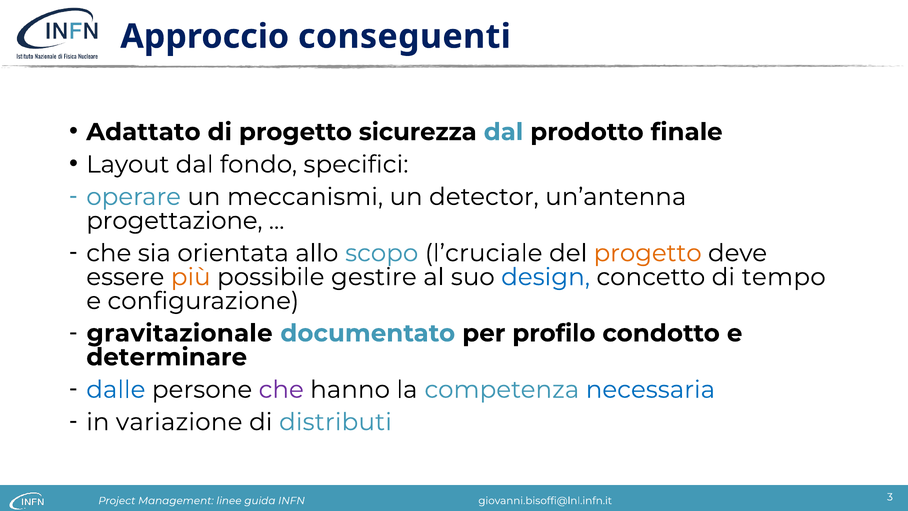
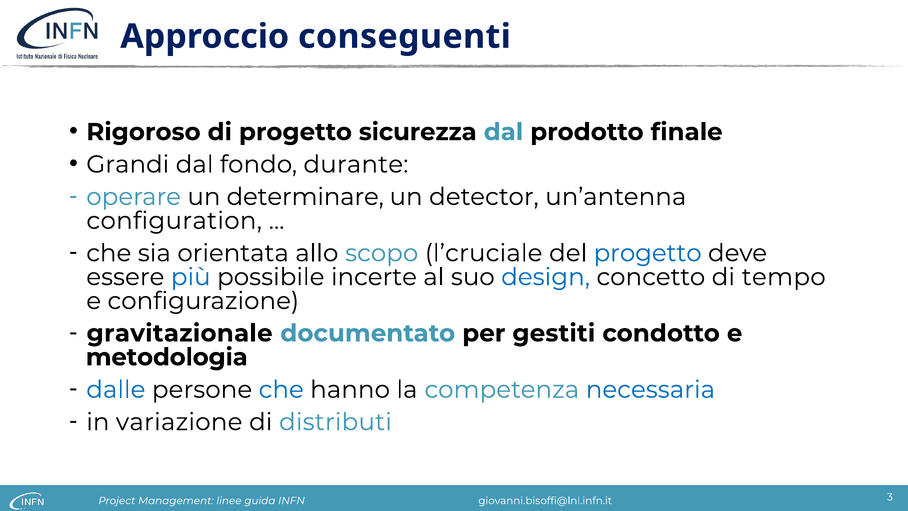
Adattato: Adattato -> Rigoroso
Layout: Layout -> Grandi
specifici: specifici -> durante
meccanismi: meccanismi -> determinare
progettazione: progettazione -> configuration
progetto at (648, 253) colour: orange -> blue
più colour: orange -> blue
gestire: gestire -> incerte
profilo: profilo -> gestiti
determinare: determinare -> metodologia
che at (281, 389) colour: purple -> blue
